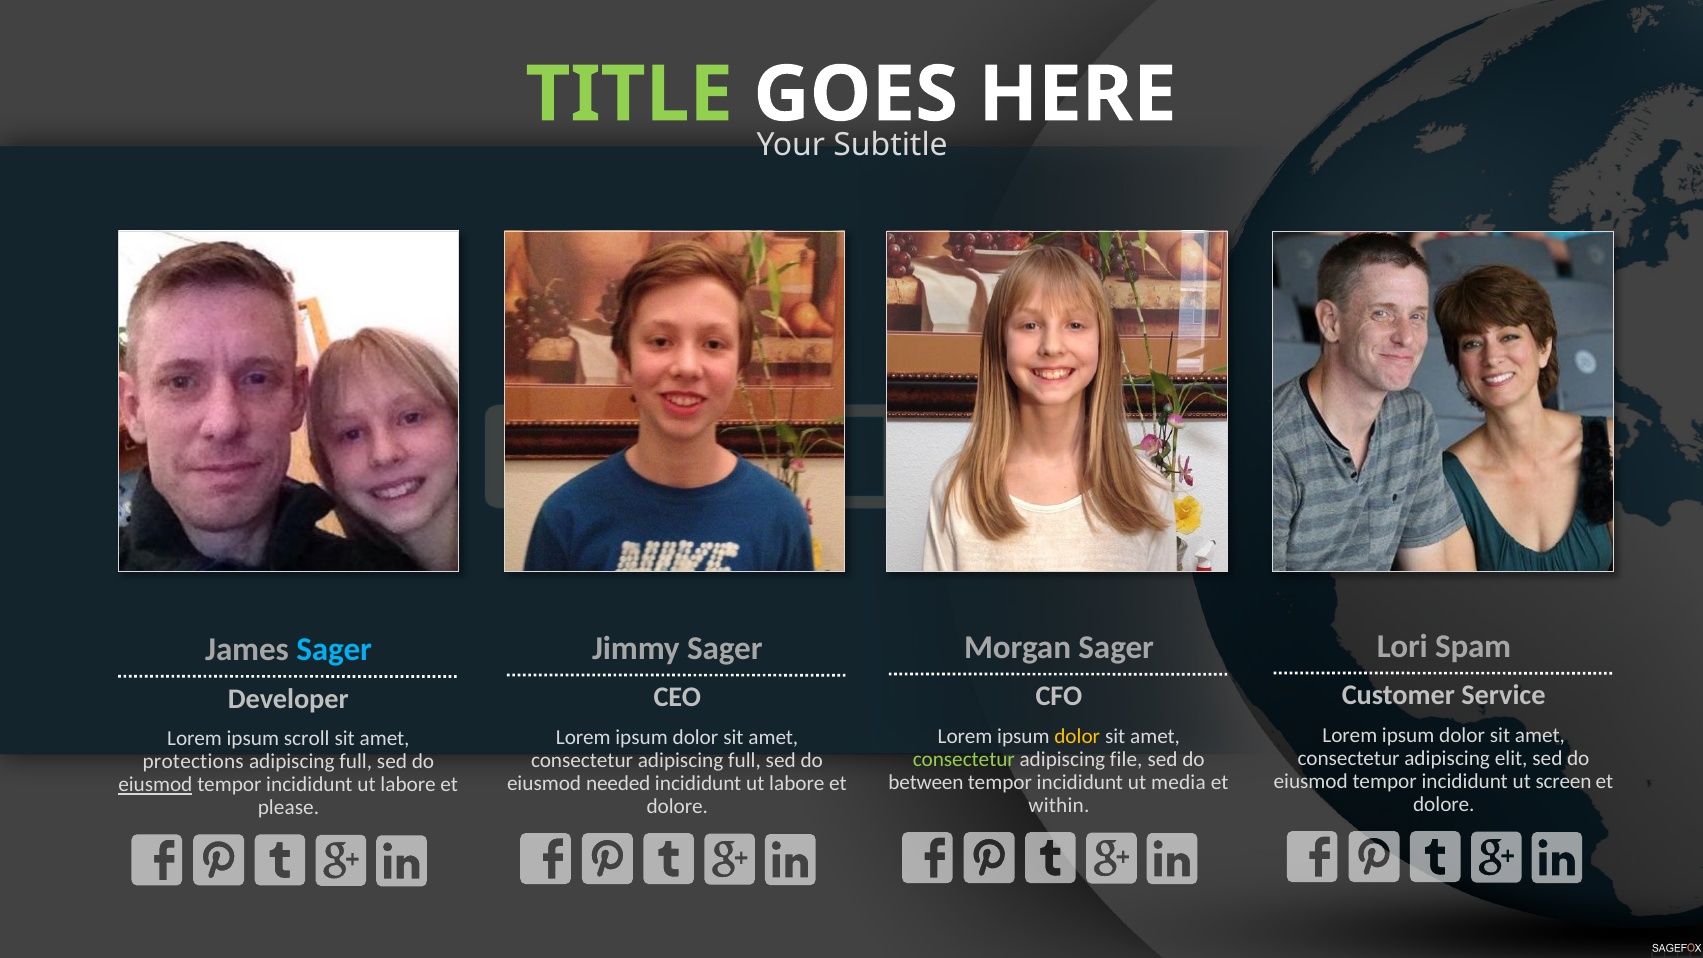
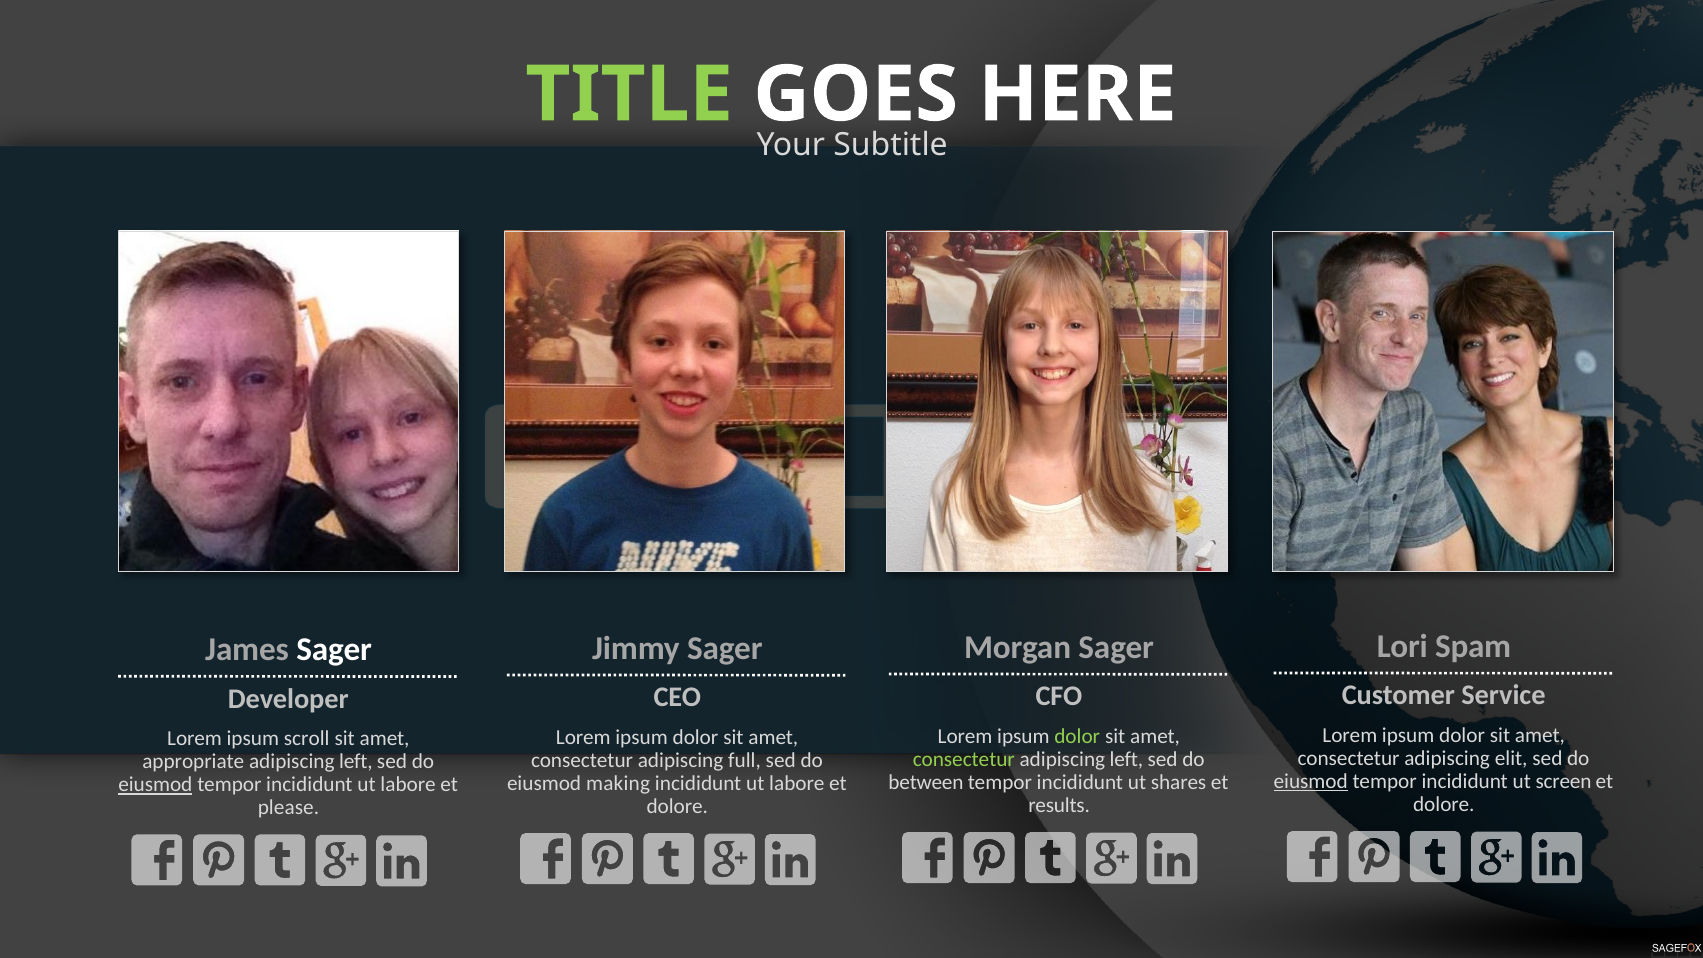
Sager at (334, 650) colour: light blue -> white
dolor at (1077, 737) colour: yellow -> light green
file at (1126, 760): file -> left
protections: protections -> appropriate
full at (356, 762): full -> left
eiusmod at (1311, 782) underline: none -> present
media: media -> shares
needed: needed -> making
within: within -> results
